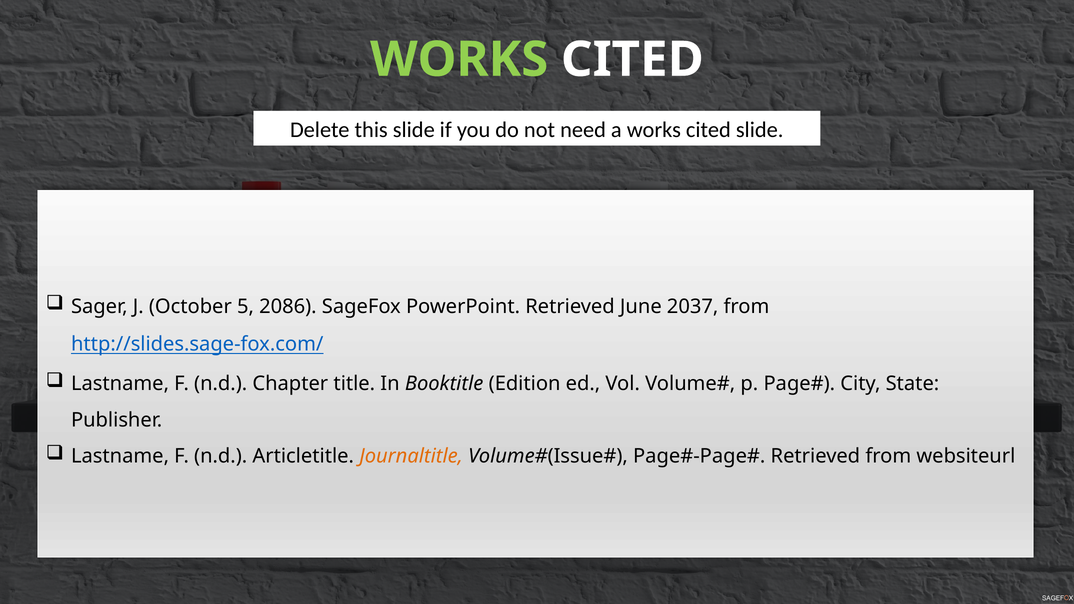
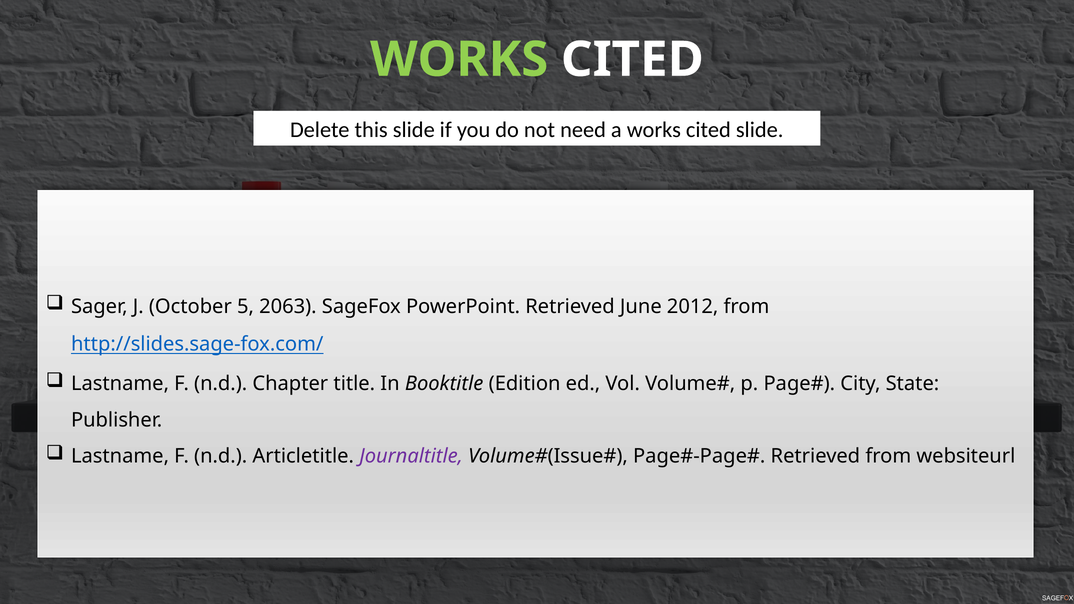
2086: 2086 -> 2063
2037: 2037 -> 2012
Journaltitle colour: orange -> purple
